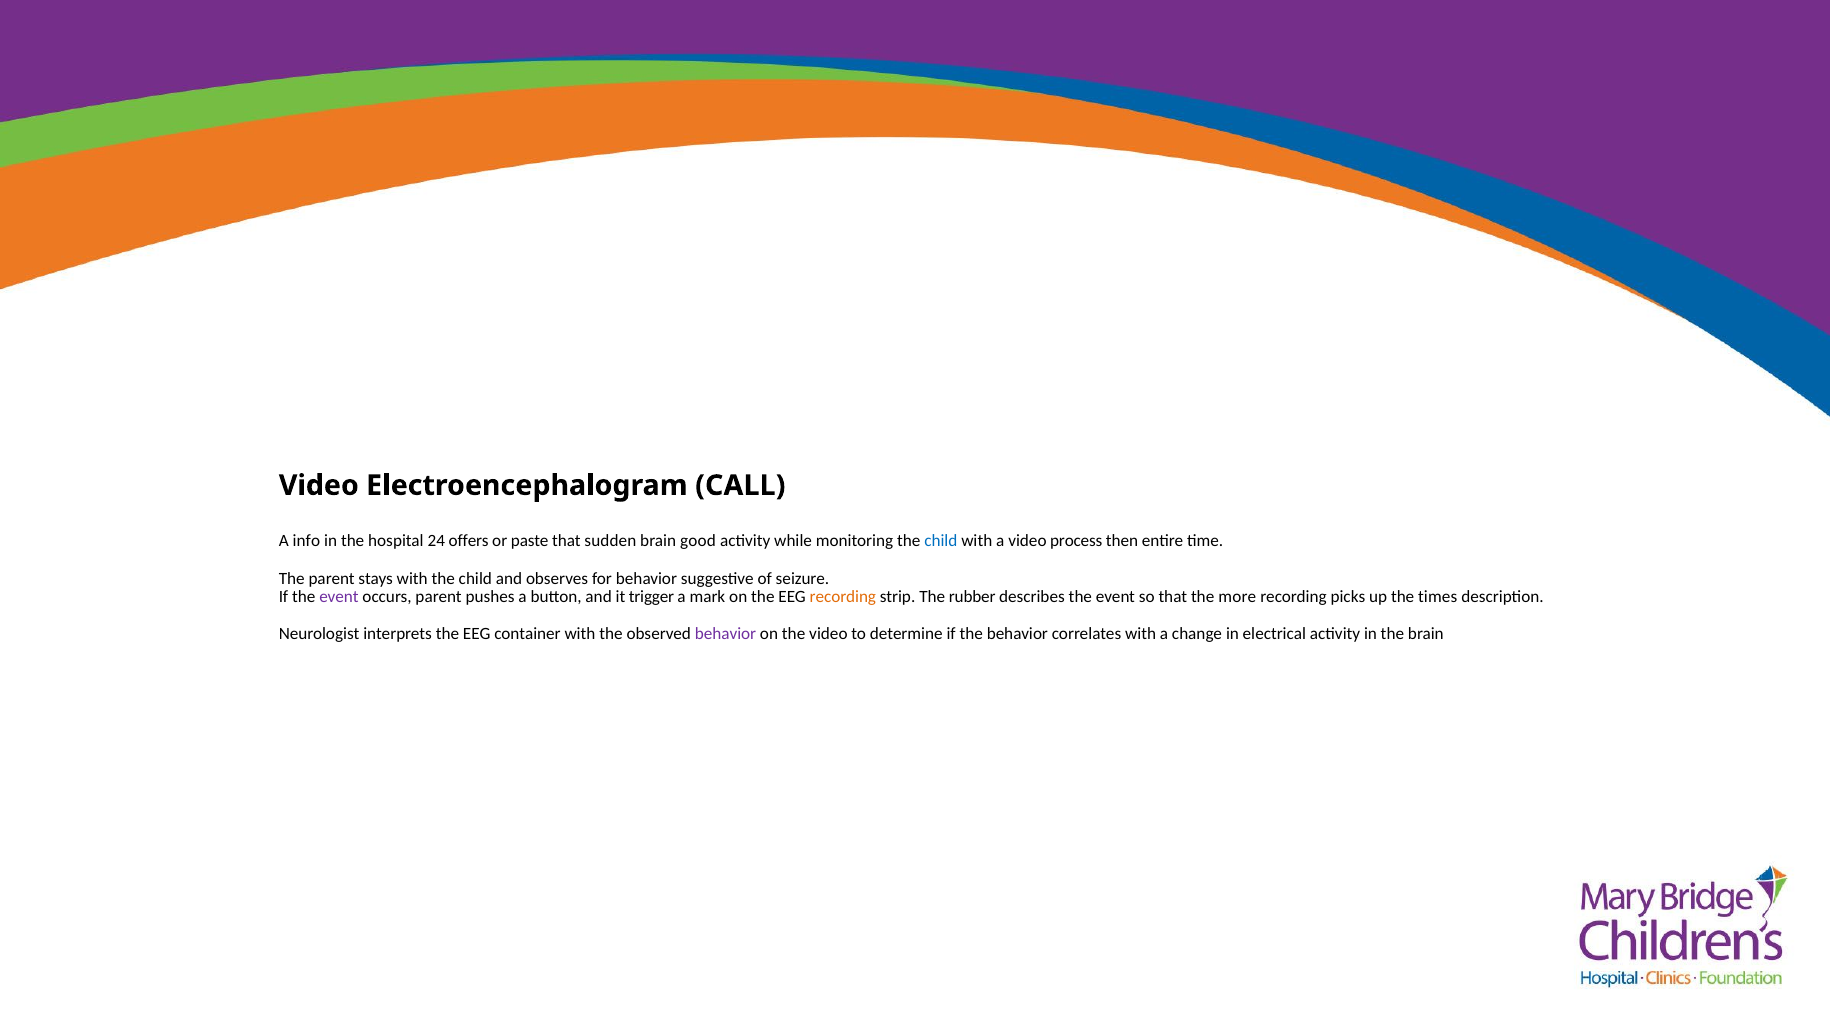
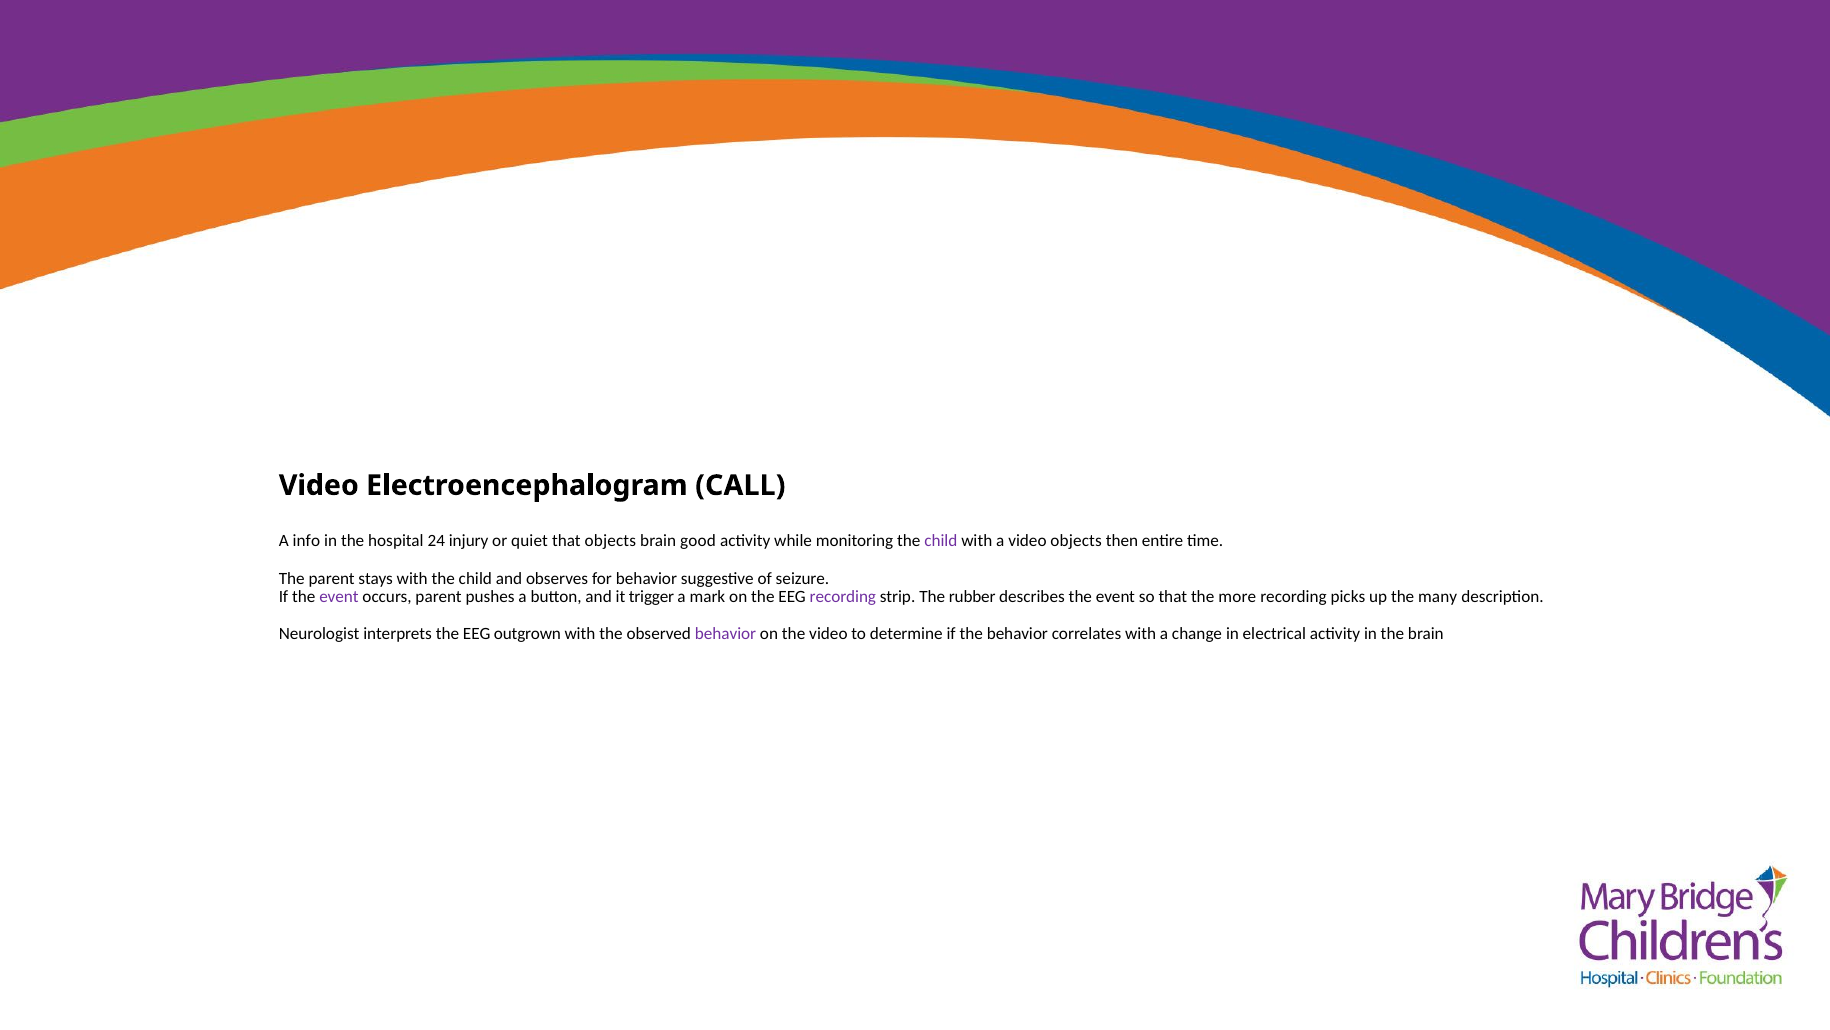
offers: offers -> injury
paste: paste -> quiet
that sudden: sudden -> objects
child at (941, 541) colour: blue -> purple
video process: process -> objects
recording at (843, 597) colour: orange -> purple
times: times -> many
container: container -> outgrown
